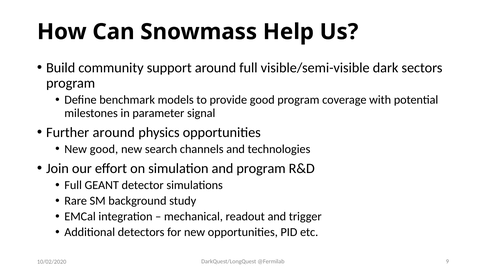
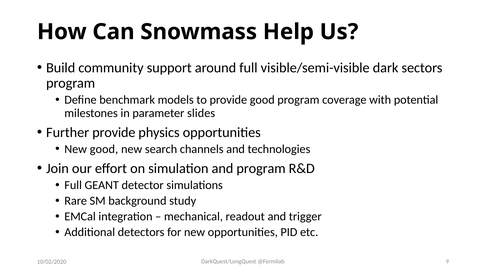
signal: signal -> slides
Further around: around -> provide
